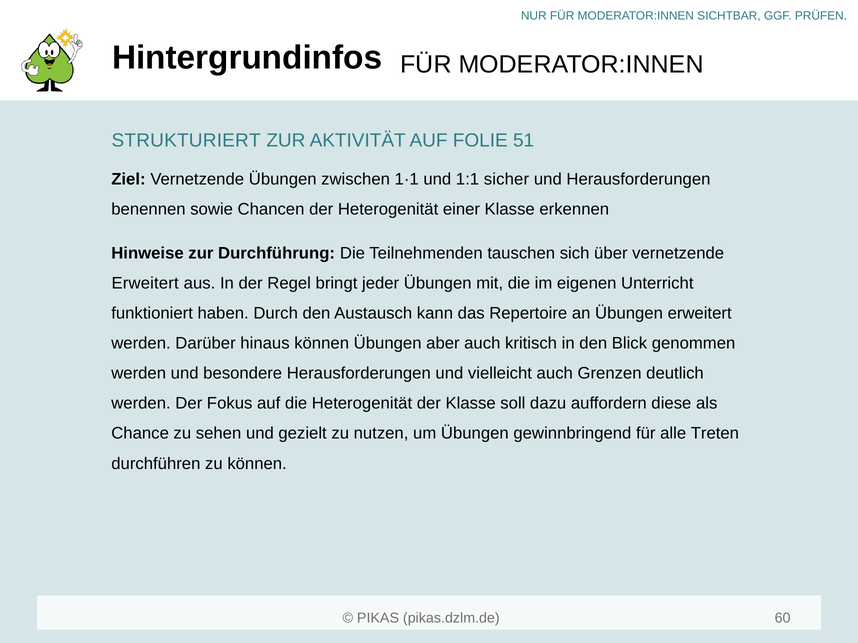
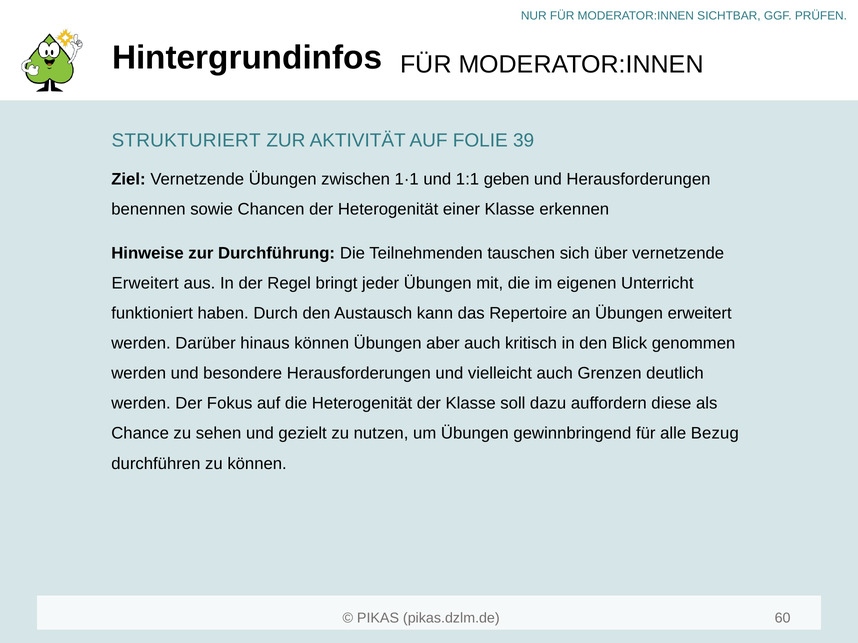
51: 51 -> 39
sicher: sicher -> geben
Treten: Treten -> Bezug
